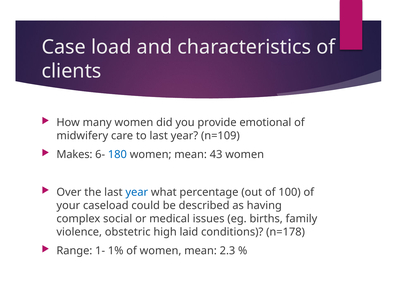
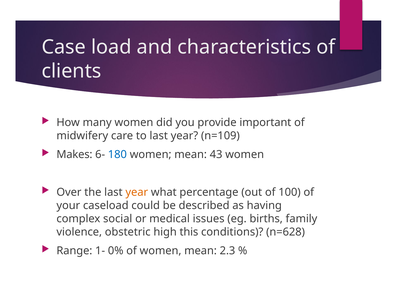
emotional: emotional -> important
year at (137, 192) colour: blue -> orange
laid: laid -> this
n=178: n=178 -> n=628
1%: 1% -> 0%
